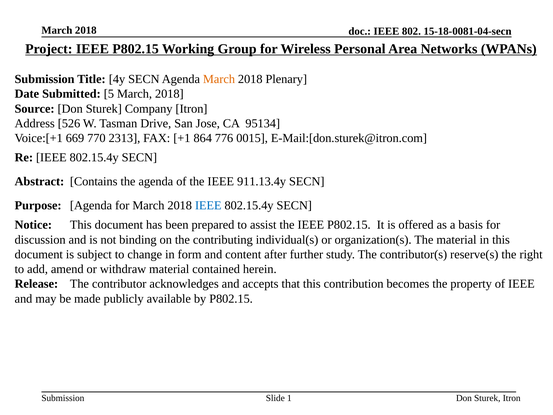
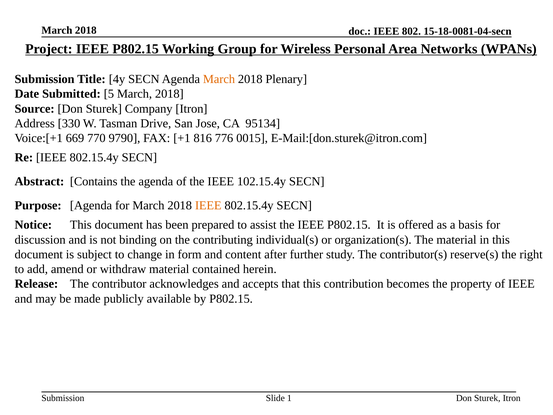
526: 526 -> 330
2313: 2313 -> 9790
864: 864 -> 816
911.13.4y: 911.13.4y -> 102.15.4y
IEEE at (208, 205) colour: blue -> orange
